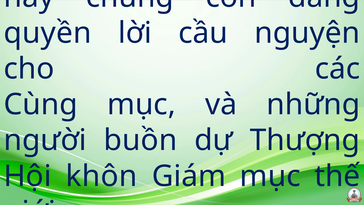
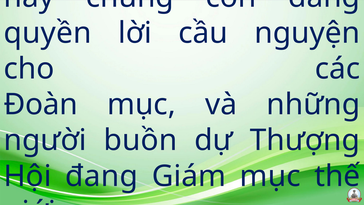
Cùng: Cùng -> Đoàn
Hội khôn: khôn -> đang
